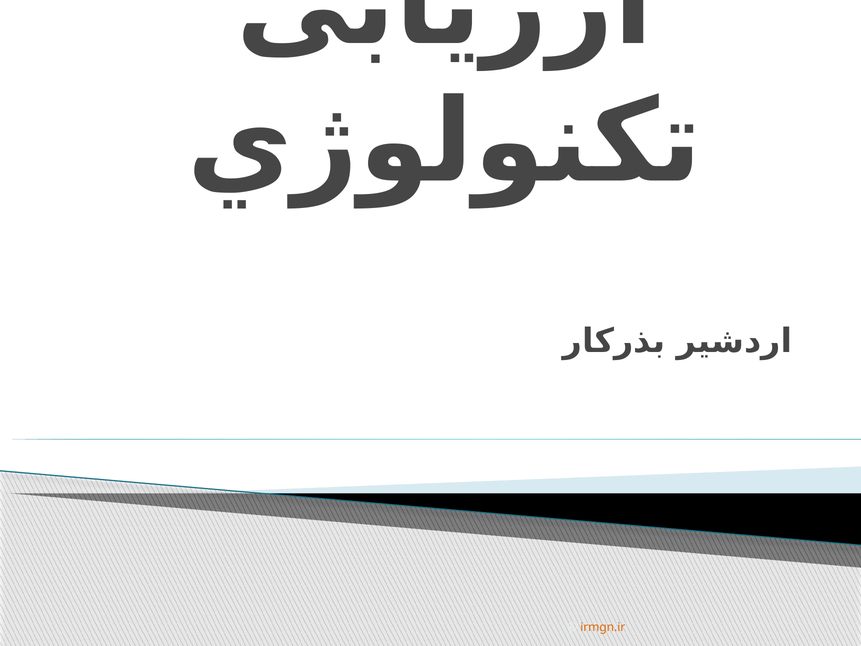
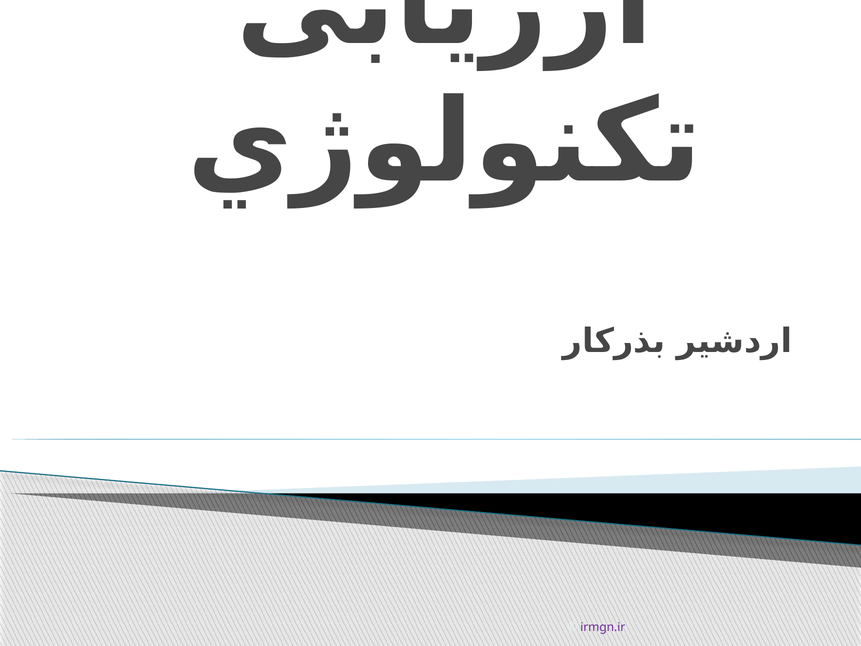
irmgn.ir colour: orange -> purple
